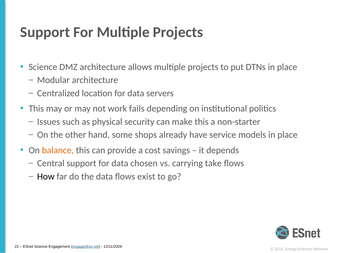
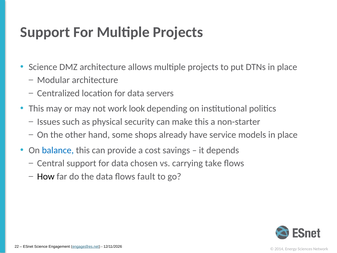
fails: fails -> look
balance colour: orange -> blue
exist: exist -> fault
